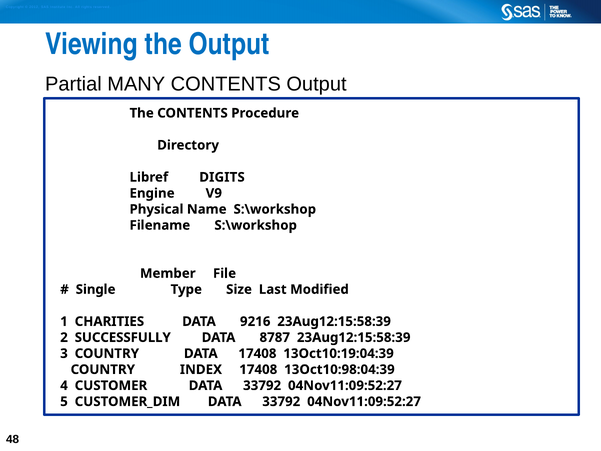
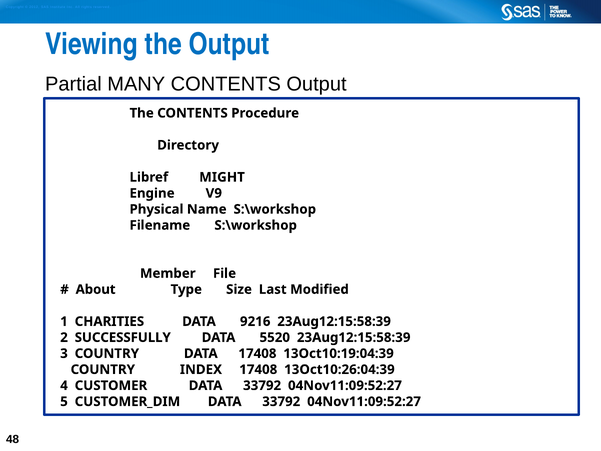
DIGITS: DIGITS -> MIGHT
Single: Single -> About
8787: 8787 -> 5520
13Oct10:98:04:39: 13Oct10:98:04:39 -> 13Oct10:26:04:39
